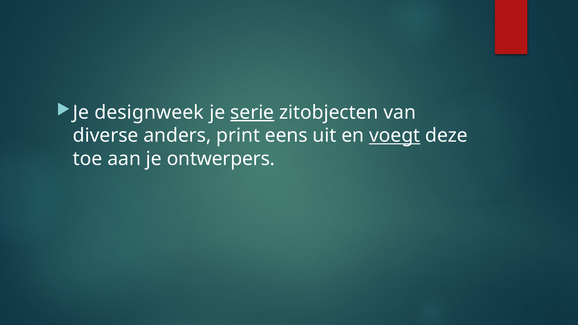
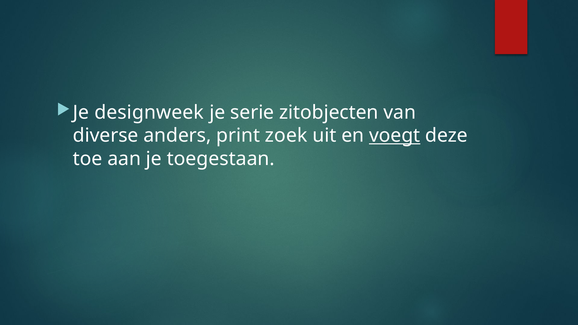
serie underline: present -> none
eens: eens -> zoek
ontwerpers: ontwerpers -> toegestaan
